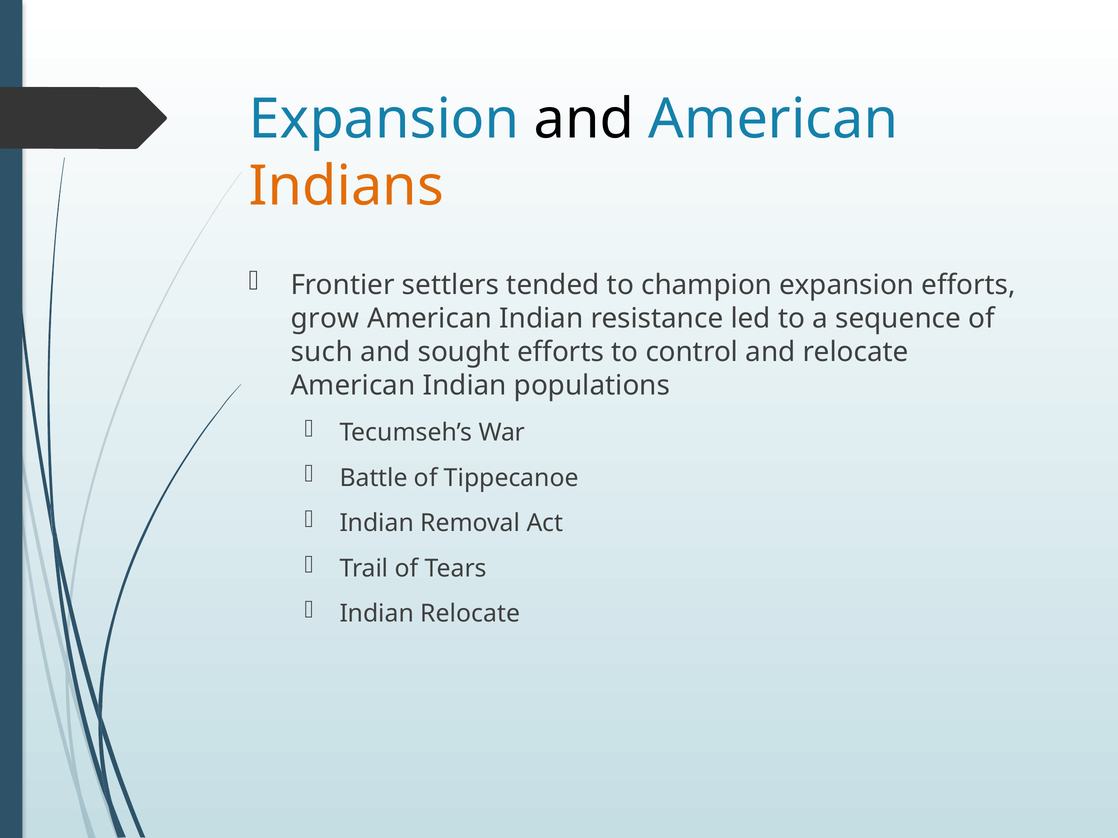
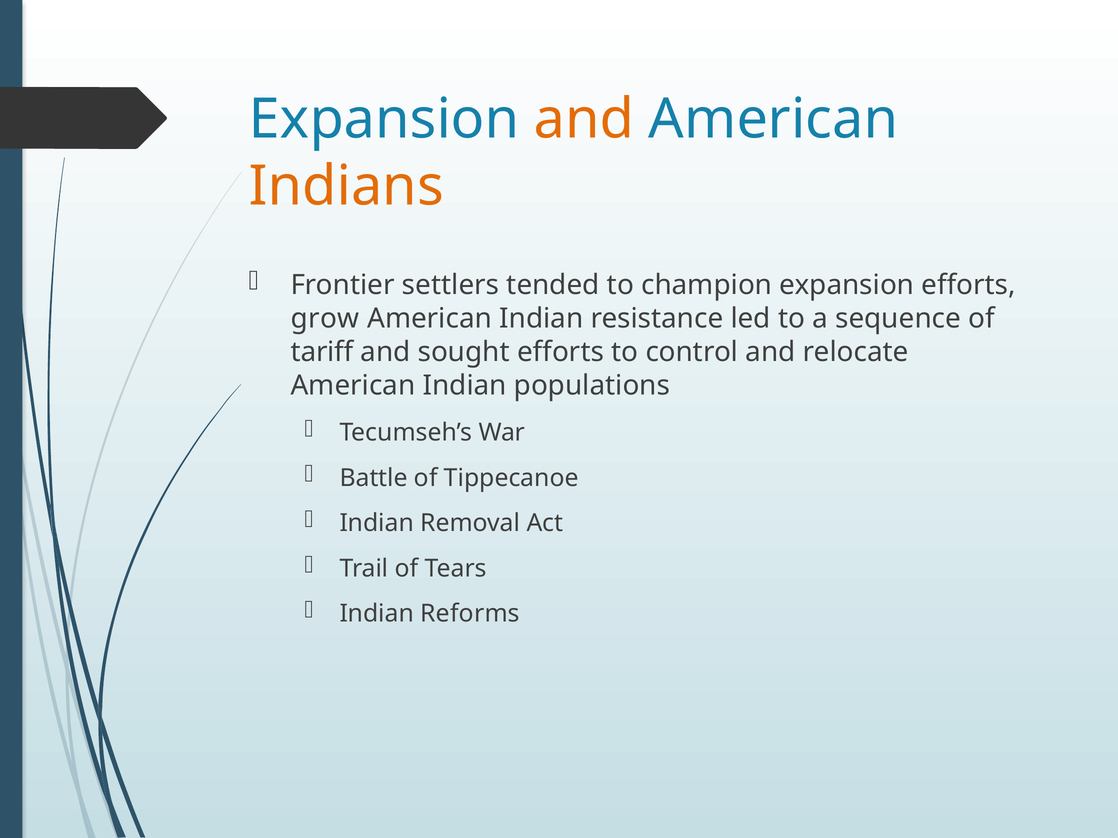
and at (584, 119) colour: black -> orange
such: such -> tariff
Indian Relocate: Relocate -> Reforms
